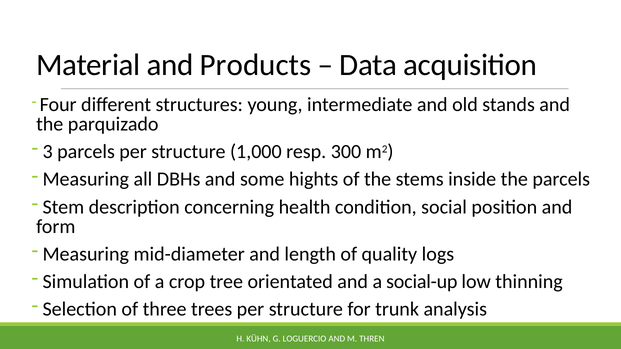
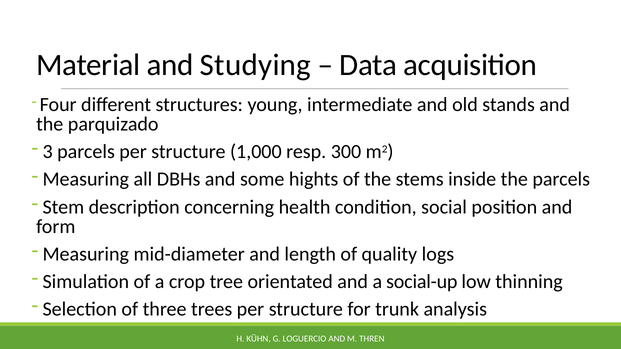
Products: Products -> Studying
